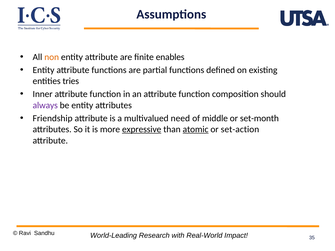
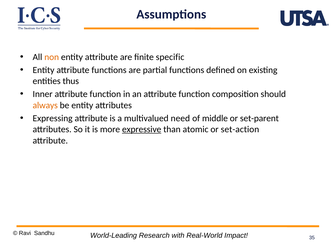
enables: enables -> specific
tries: tries -> thus
always colour: purple -> orange
Friendship: Friendship -> Expressing
set-month: set-month -> set-parent
atomic underline: present -> none
